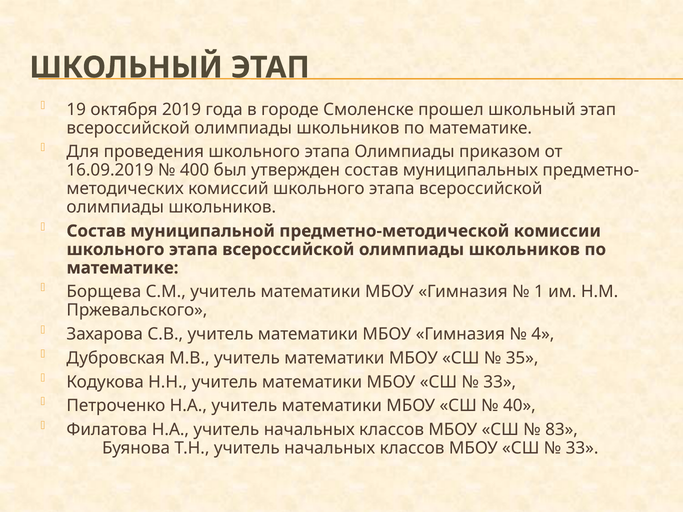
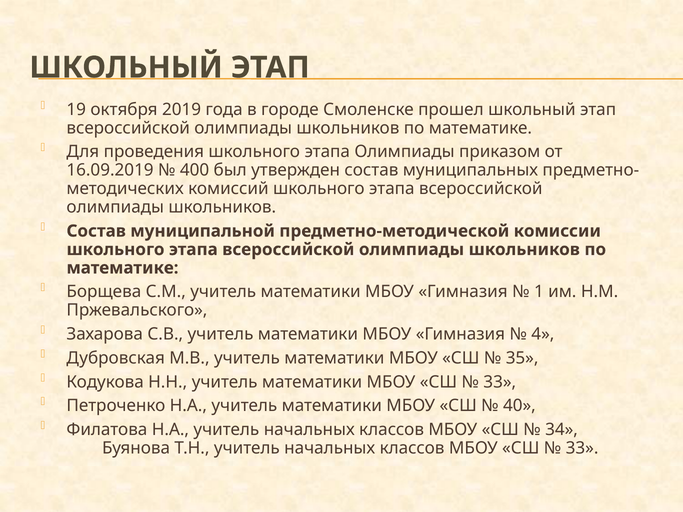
83: 83 -> 34
